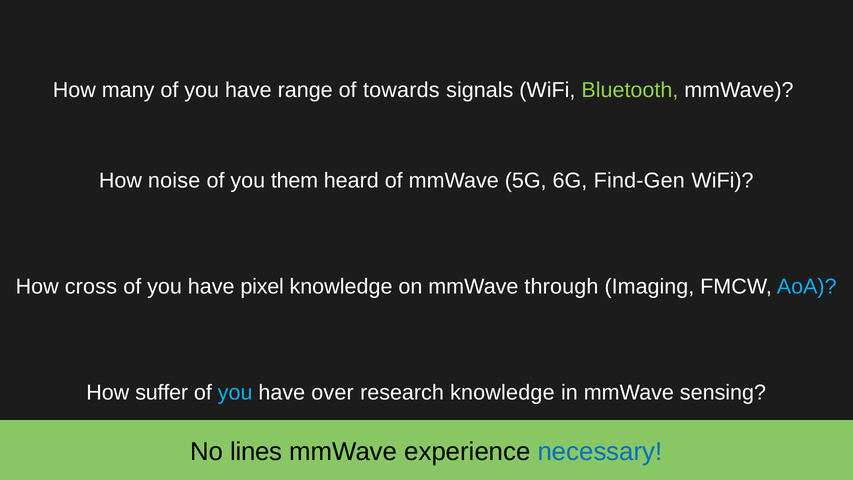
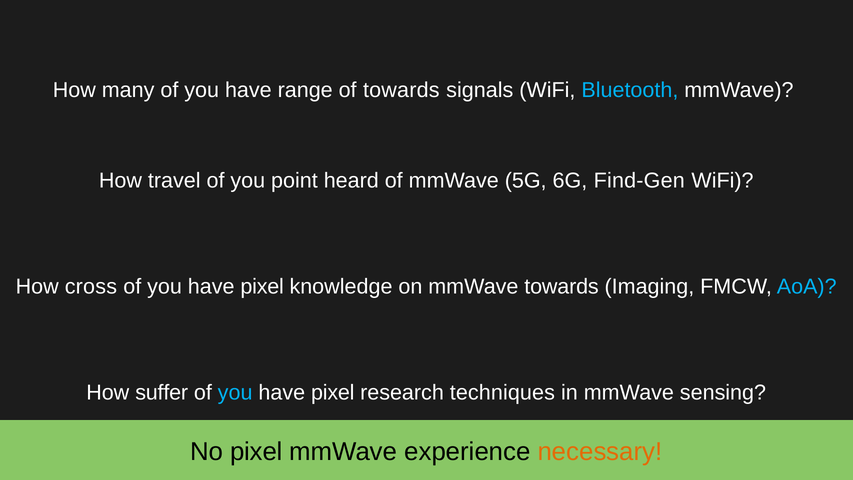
Bluetooth colour: light green -> light blue
noise: noise -> travel
them: them -> point
mmWave through: through -> towards
over at (333, 393): over -> pixel
research knowledge: knowledge -> techniques
No lines: lines -> pixel
necessary colour: blue -> orange
